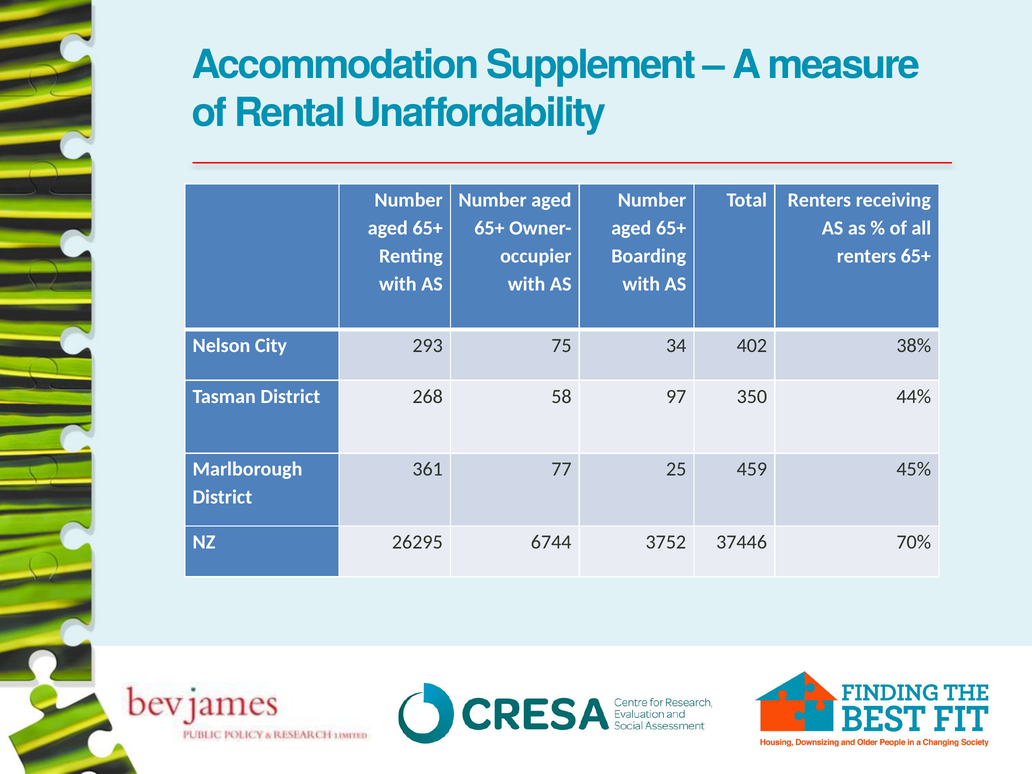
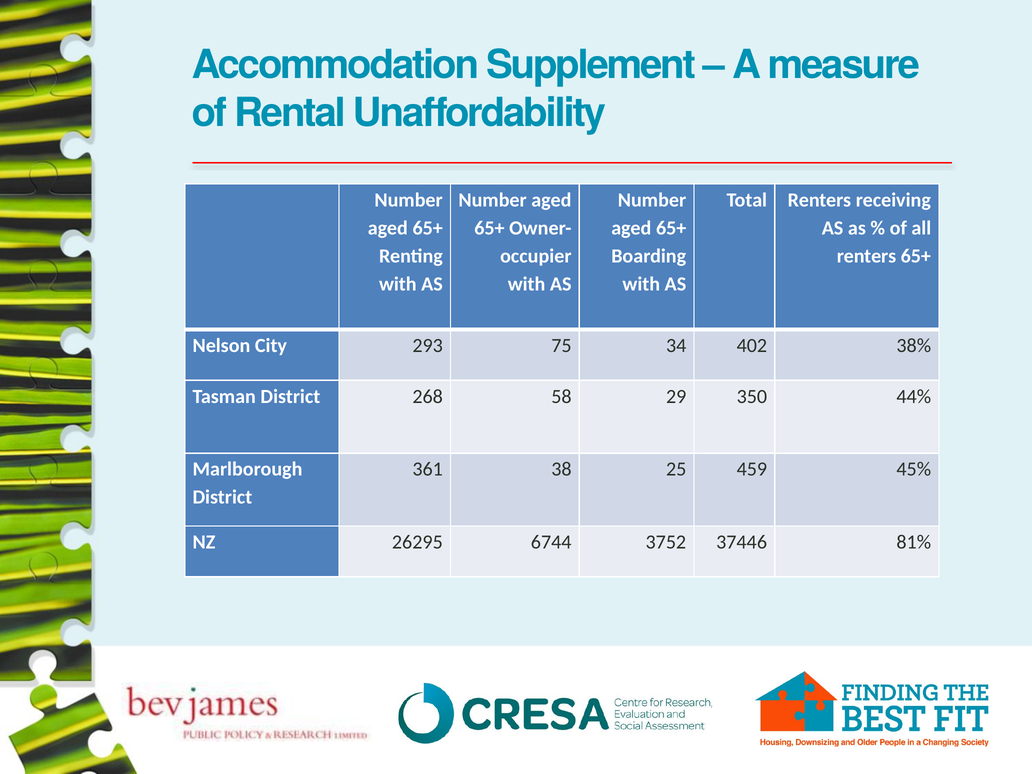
97: 97 -> 29
77: 77 -> 38
70%: 70% -> 81%
